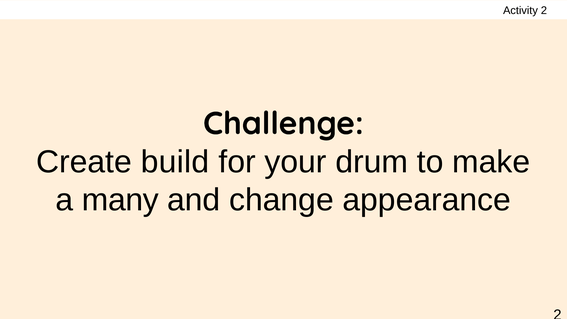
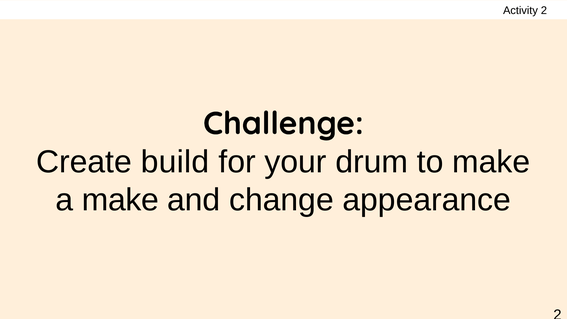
a many: many -> make
